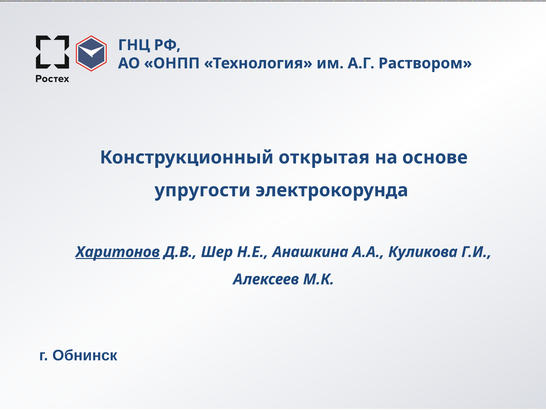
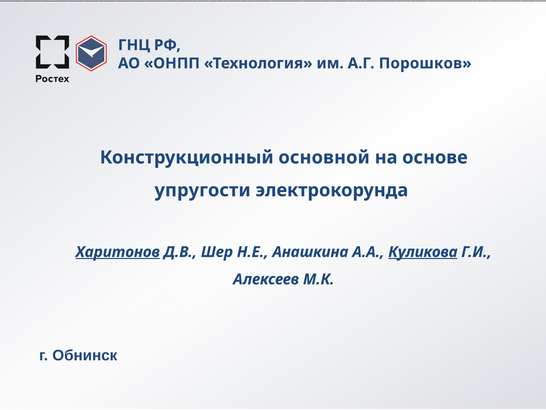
Раствором: Раствором -> Порошков
открытая: открытая -> основной
Куликова underline: none -> present
